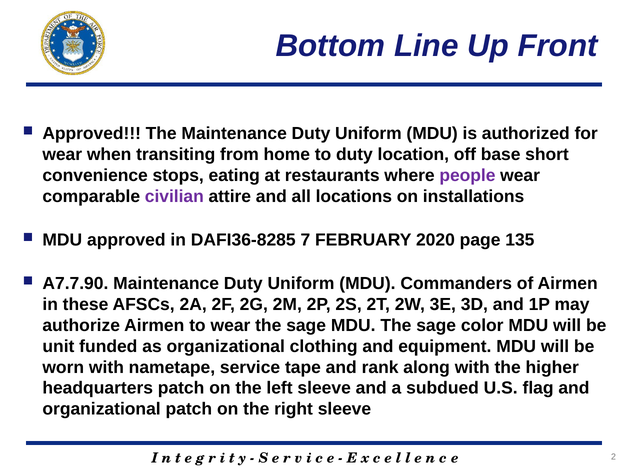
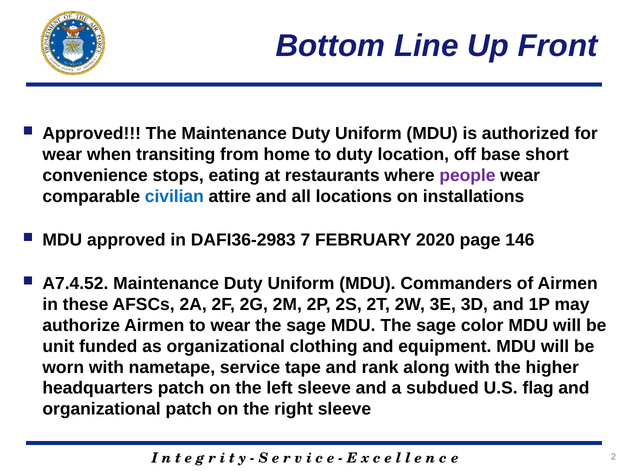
civilian colour: purple -> blue
DAFI36-8285: DAFI36-8285 -> DAFI36-2983
135: 135 -> 146
A7.7.90: A7.7.90 -> A7.4.52
